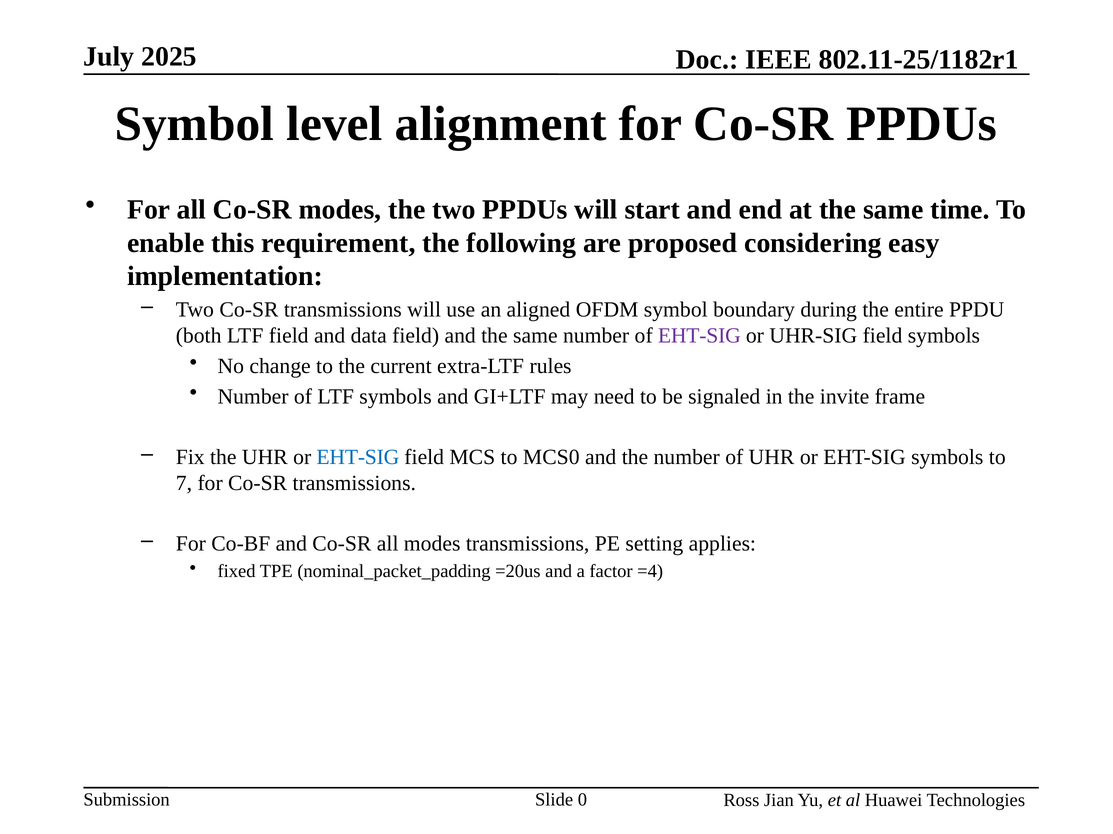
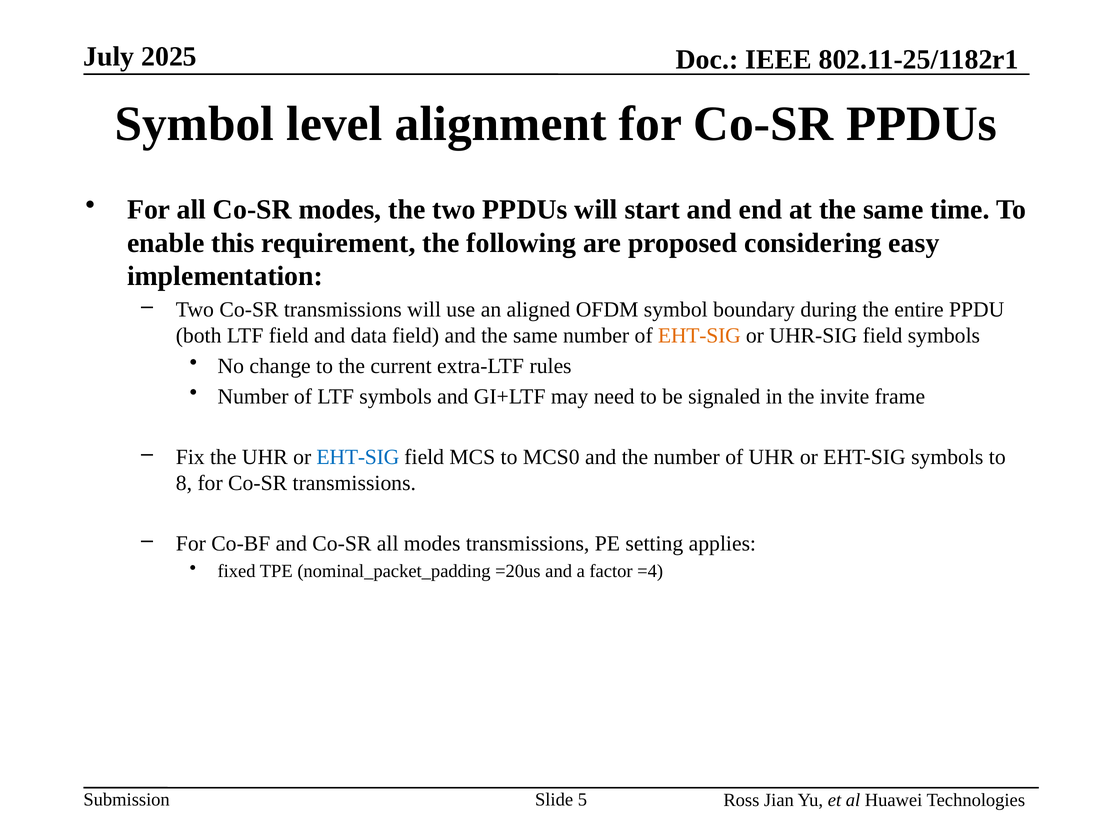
EHT-SIG at (699, 336) colour: purple -> orange
7: 7 -> 8
0: 0 -> 5
